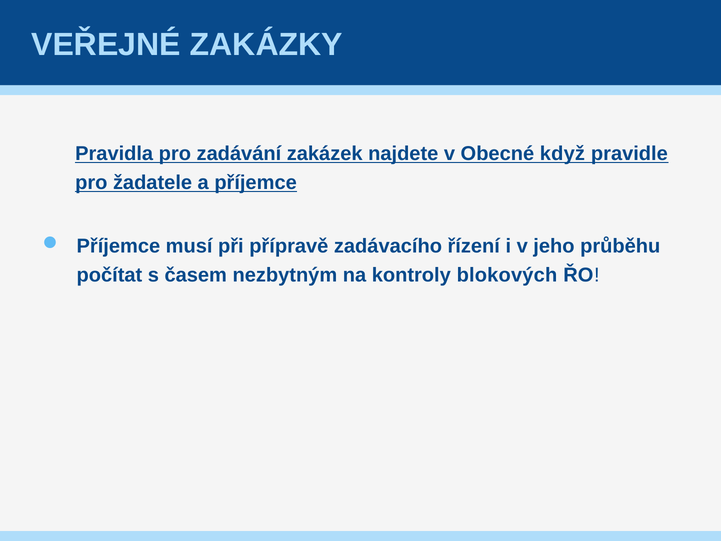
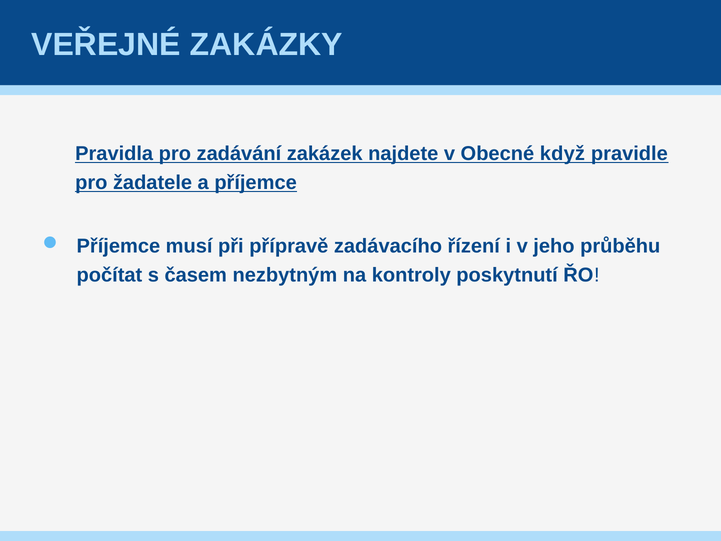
blokových: blokových -> poskytnutí
